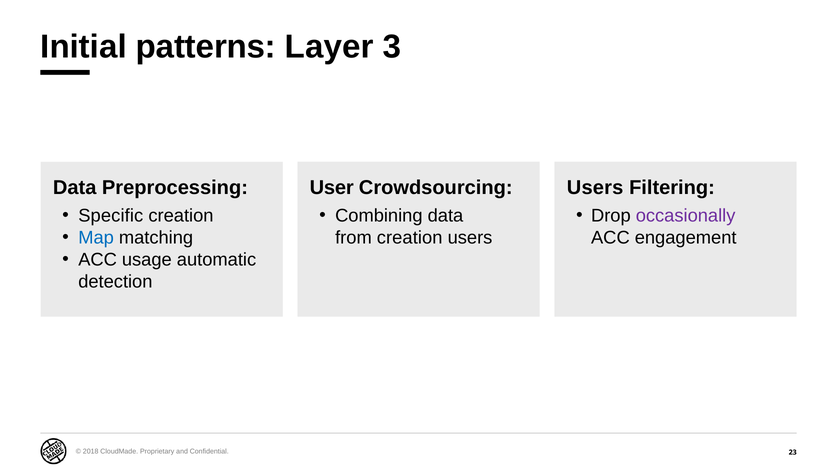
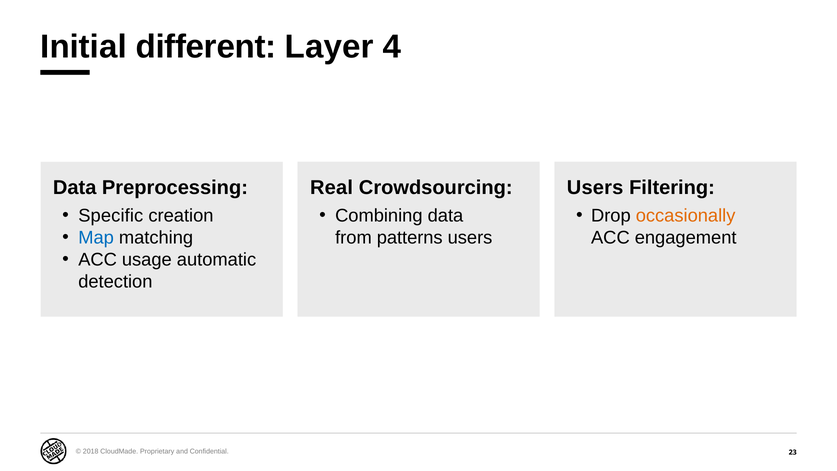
patterns: patterns -> different
3: 3 -> 4
User: User -> Real
occasionally colour: purple -> orange
from creation: creation -> patterns
